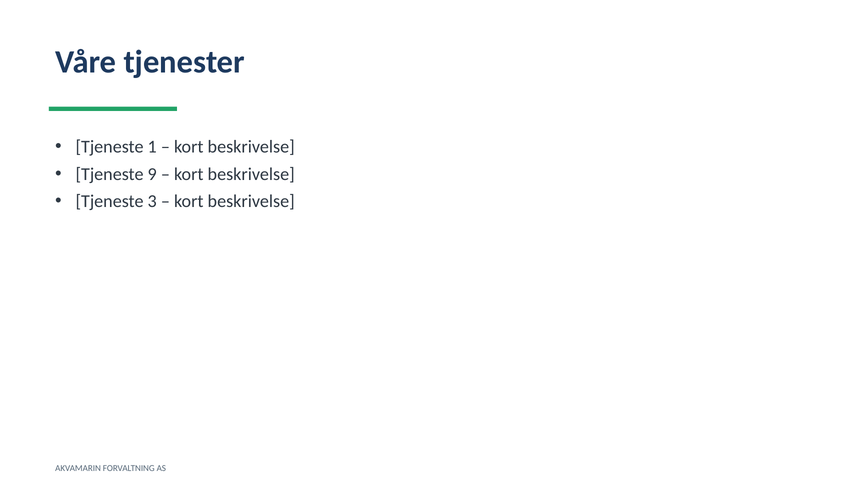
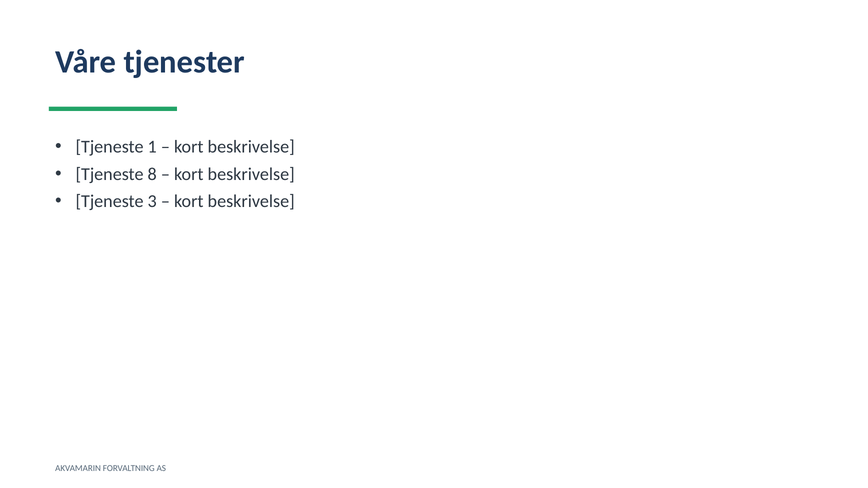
9: 9 -> 8
